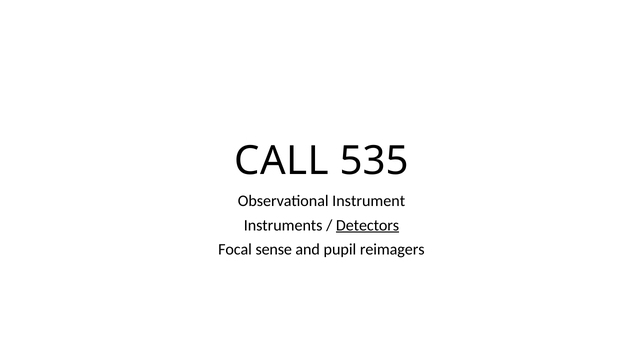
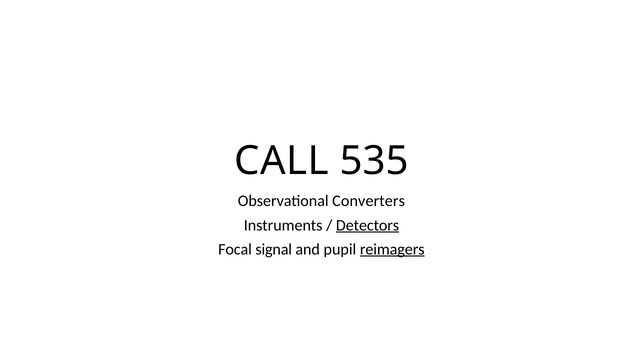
Instrument: Instrument -> Converters
sense: sense -> signal
reimagers underline: none -> present
